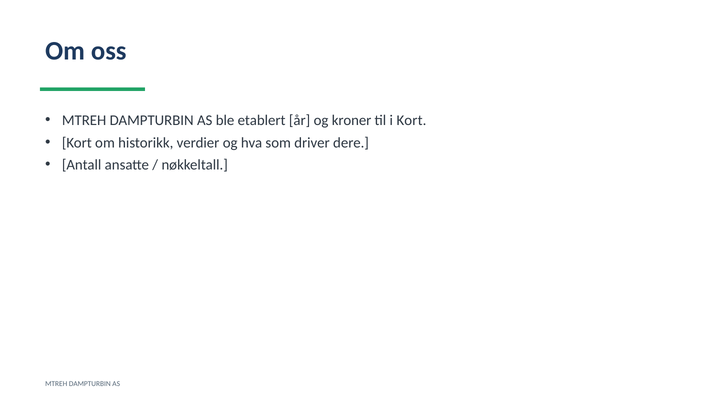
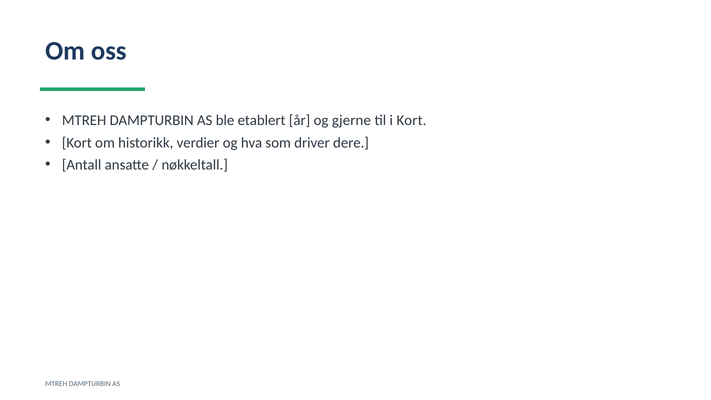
kroner: kroner -> gjerne
